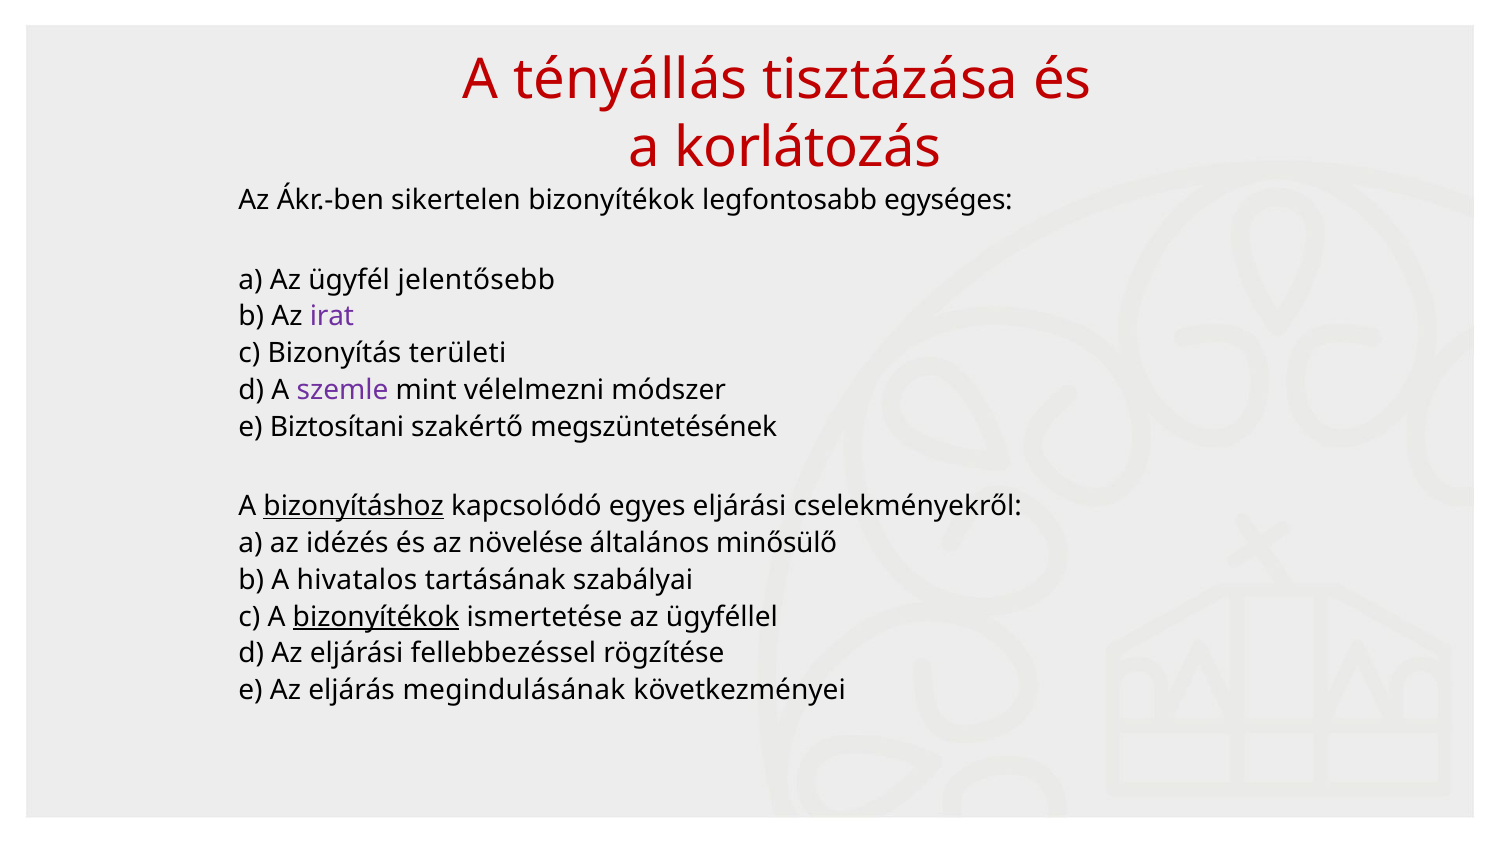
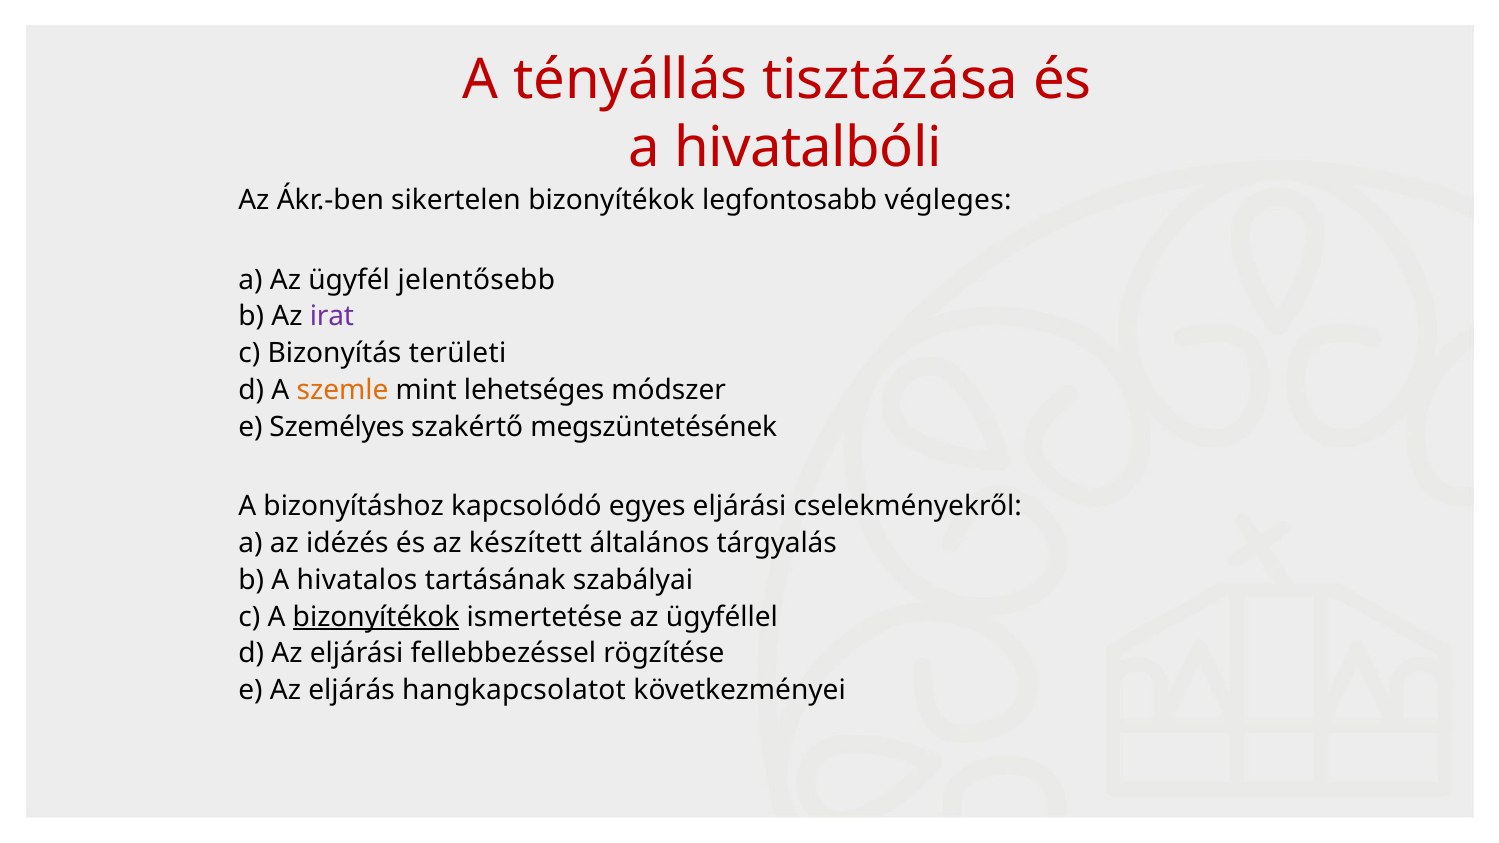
korlátozás: korlátozás -> hivatalbóli
egységes: egységes -> végleges
szemle colour: purple -> orange
vélelmezni: vélelmezni -> lehetséges
Biztosítani: Biztosítani -> Személyes
bizonyításhoz underline: present -> none
növelése: növelése -> készített
minősülő: minősülő -> tárgyalás
megindulásának: megindulásának -> hangkapcsolatot
